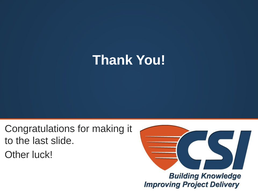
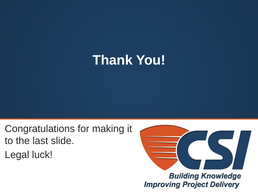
Other: Other -> Legal
